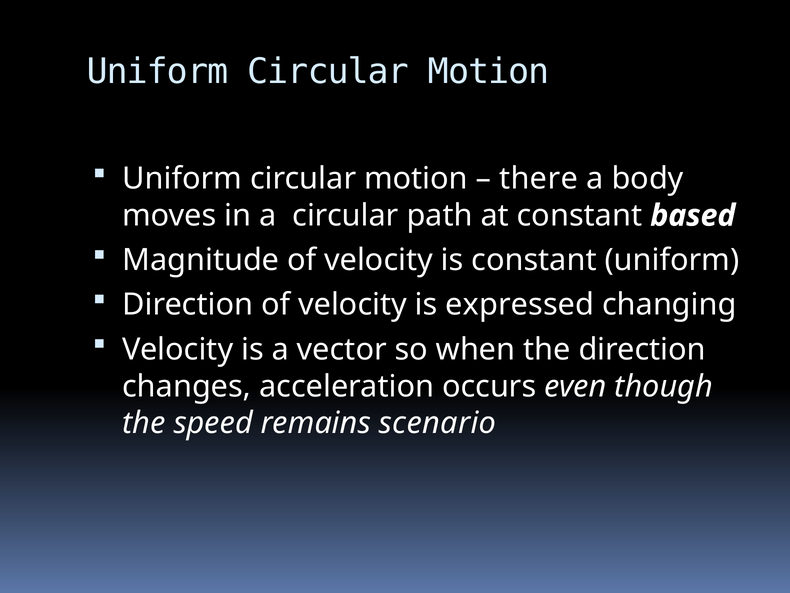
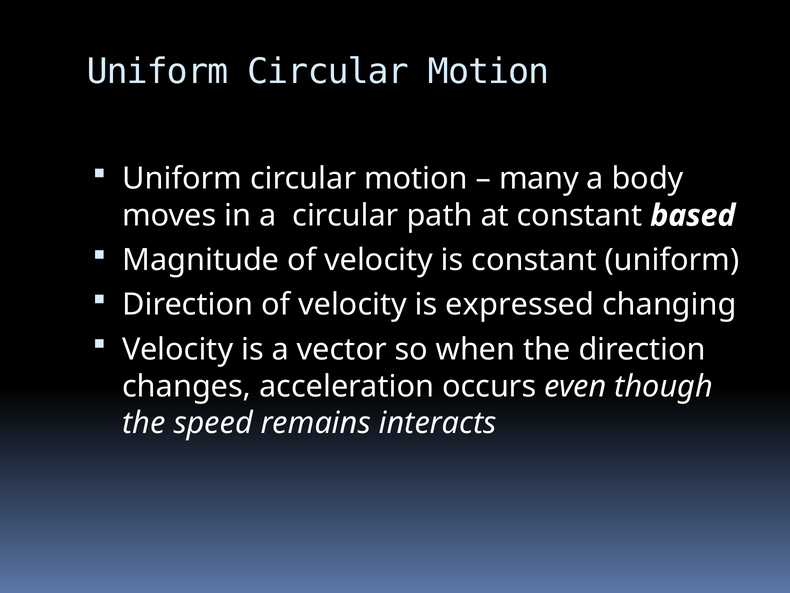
there: there -> many
scenario: scenario -> interacts
